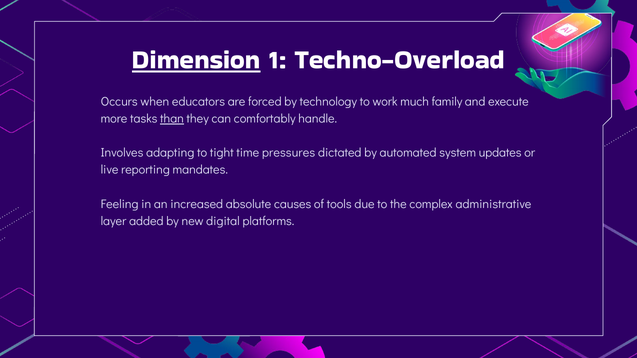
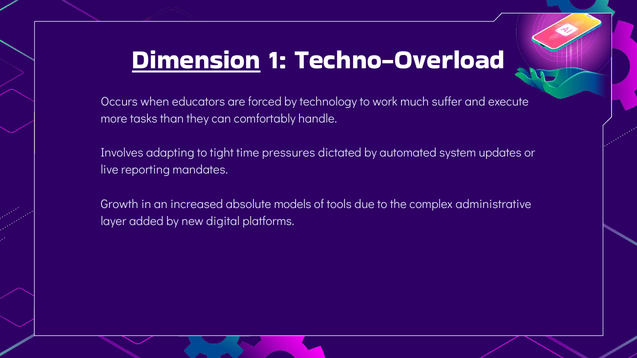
family: family -> suffer
than underline: present -> none
Feeling: Feeling -> Growth
causes: causes -> models
